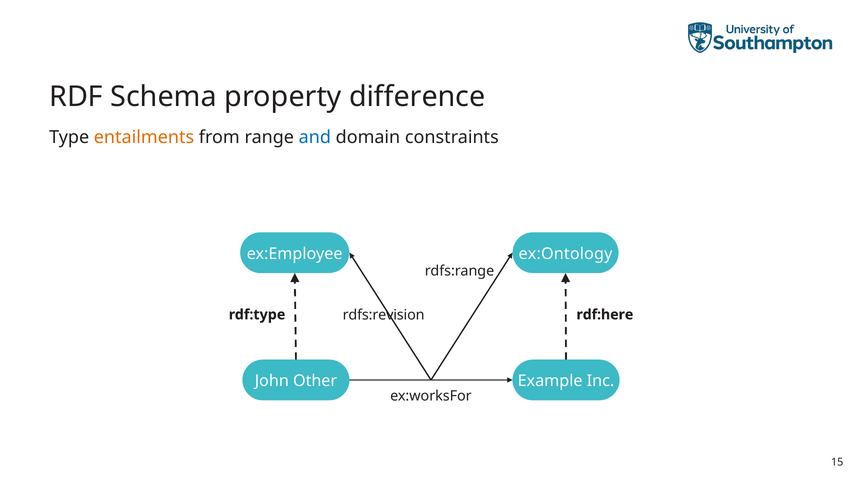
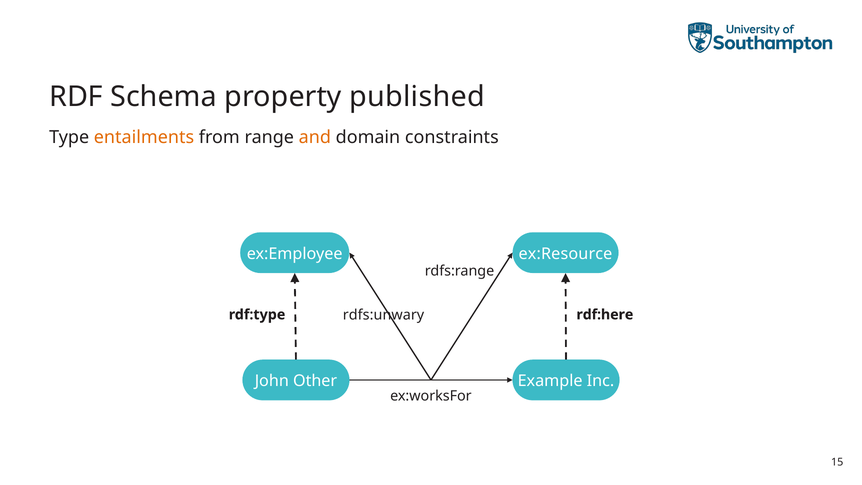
difference: difference -> published
and colour: blue -> orange
ex:Ontology: ex:Ontology -> ex:Resource
rdfs:revision: rdfs:revision -> rdfs:unwary
